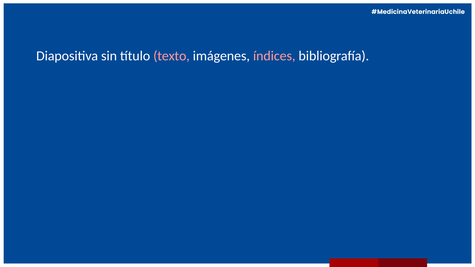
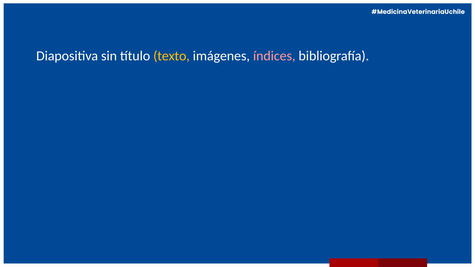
texto colour: pink -> yellow
